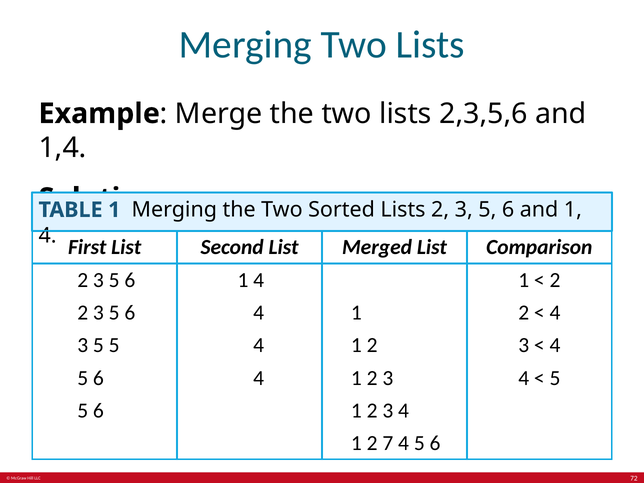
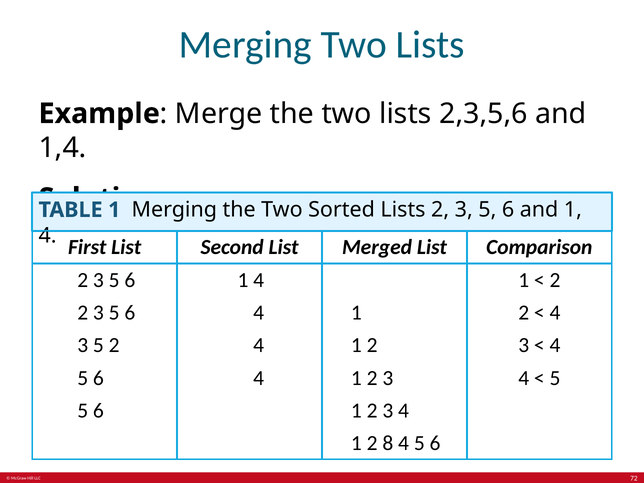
3 5 5: 5 -> 2
7: 7 -> 8
